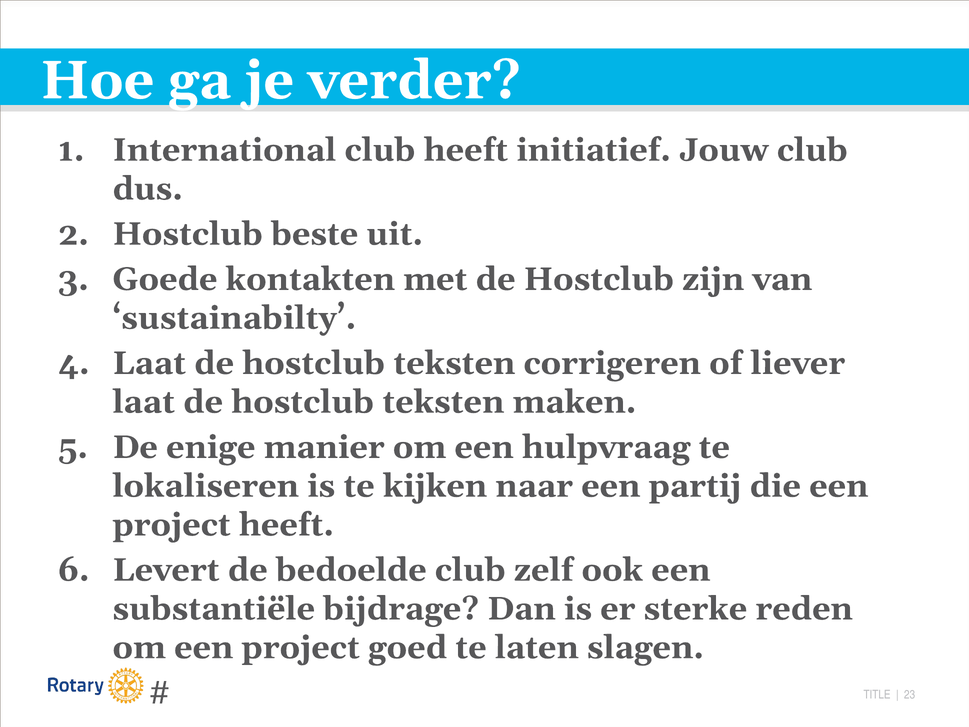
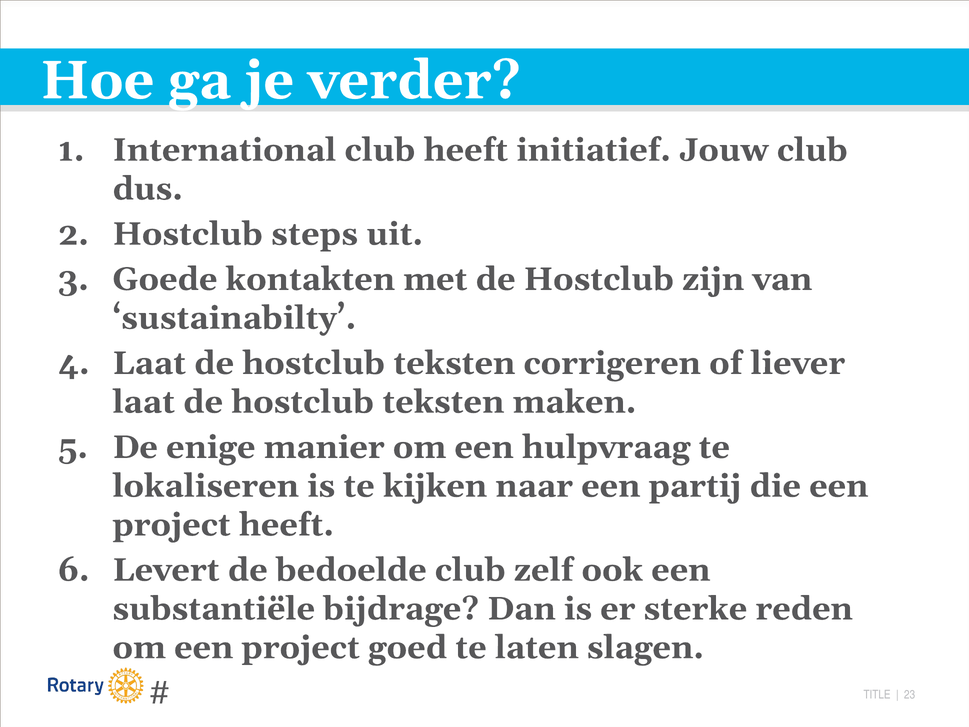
beste: beste -> steps
